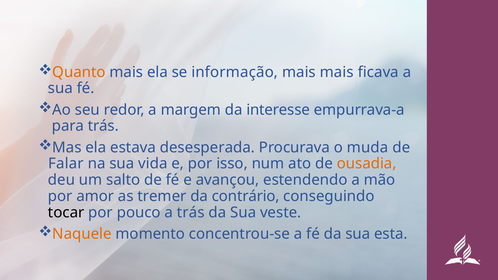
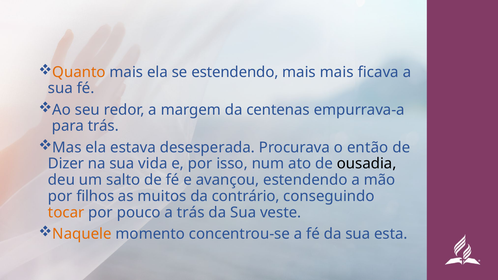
se informação: informação -> estendendo
interesse: interesse -> centenas
muda: muda -> então
Falar: Falar -> Dizer
ousadia colour: orange -> black
amor: amor -> filhos
tremer: tremer -> muitos
tocar colour: black -> orange
